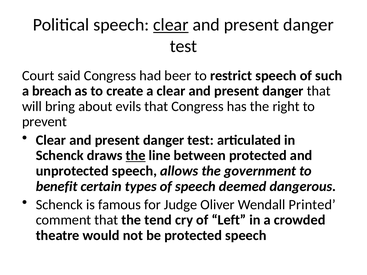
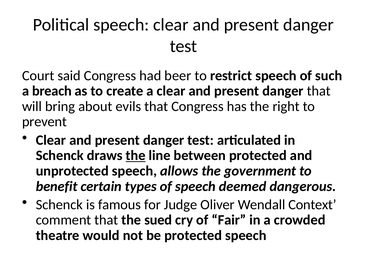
clear at (171, 25) underline: present -> none
Printed: Printed -> Context
tend: tend -> sued
Left: Left -> Fair
